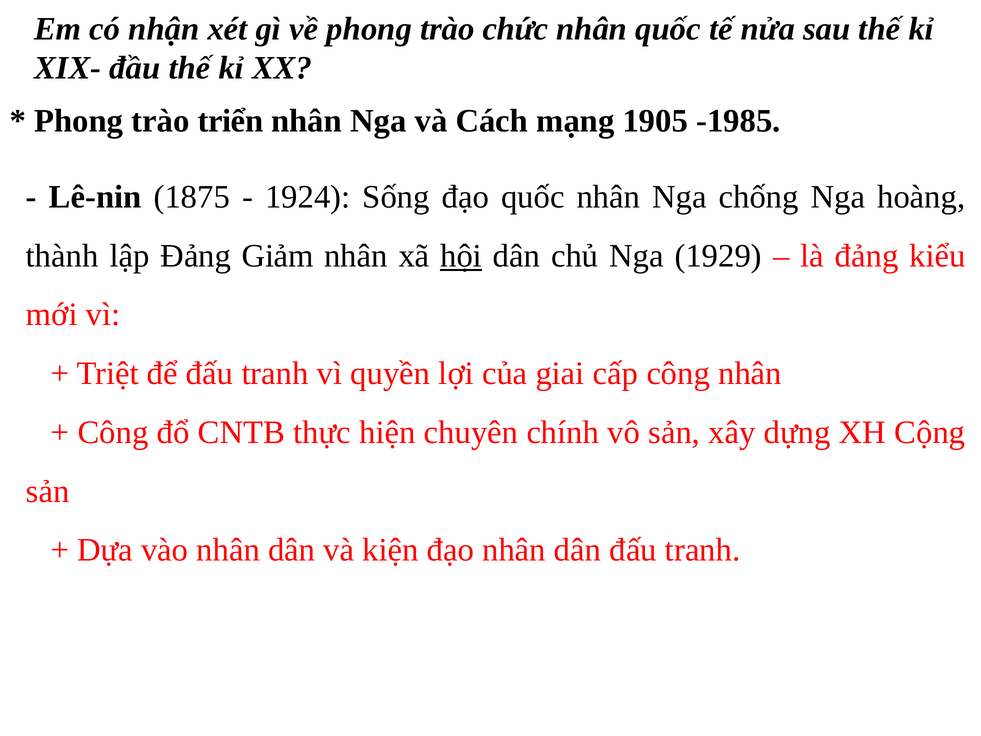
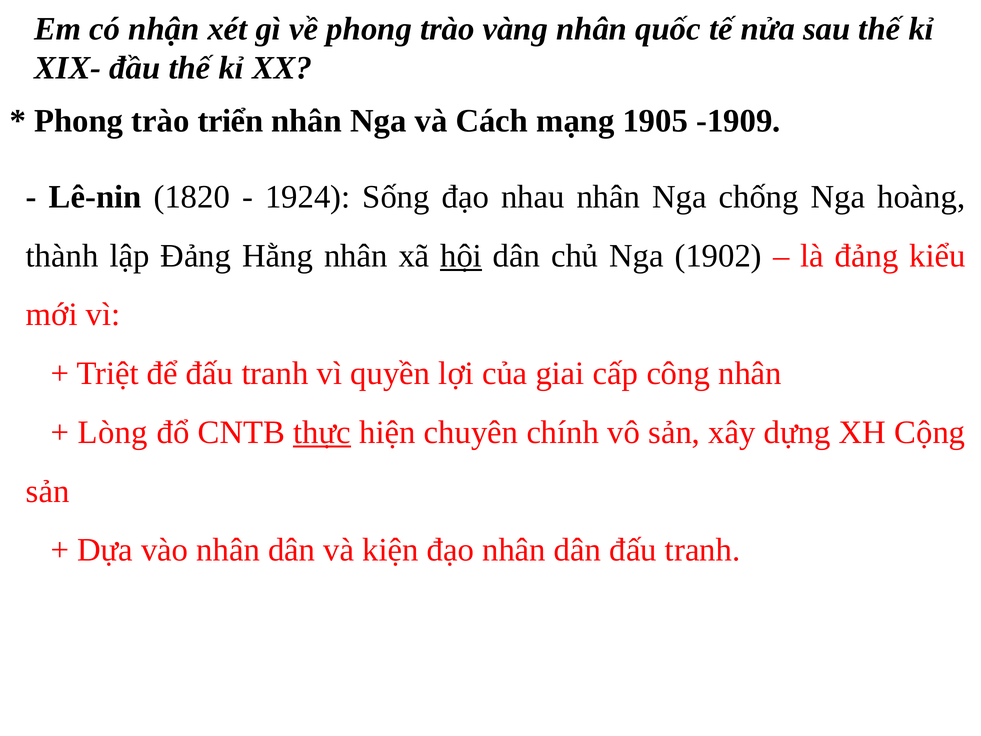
chức: chức -> vàng
-1985: -1985 -> -1909
1875: 1875 -> 1820
quốc: quốc -> nhau
Giảm: Giảm -> Hằng
1929: 1929 -> 1902
Công at (113, 432): Công -> Lòng
thực underline: none -> present
